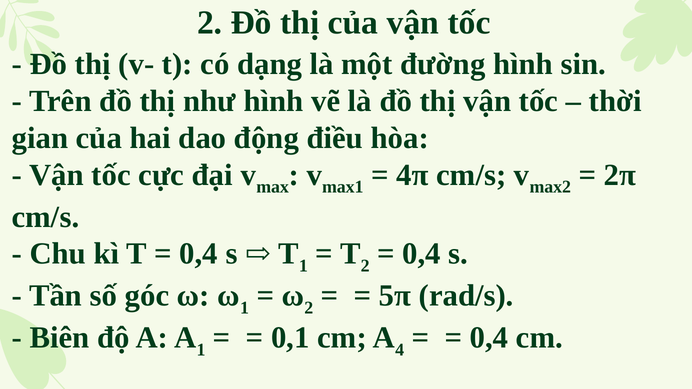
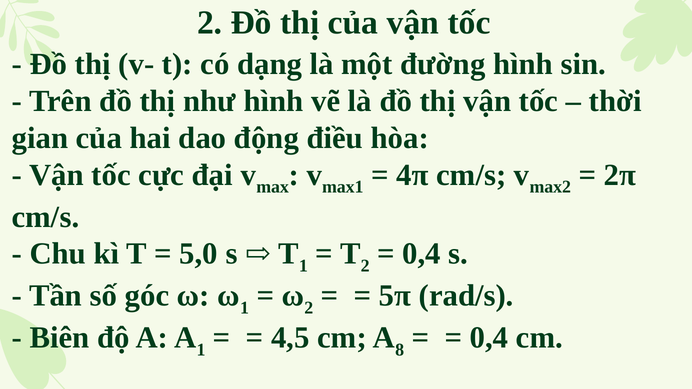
0,4 at (199, 254): 0,4 -> 5,0
0,1: 0,1 -> 4,5
4: 4 -> 8
